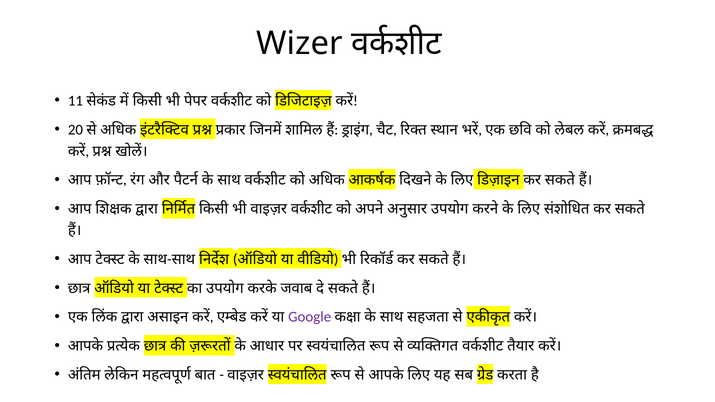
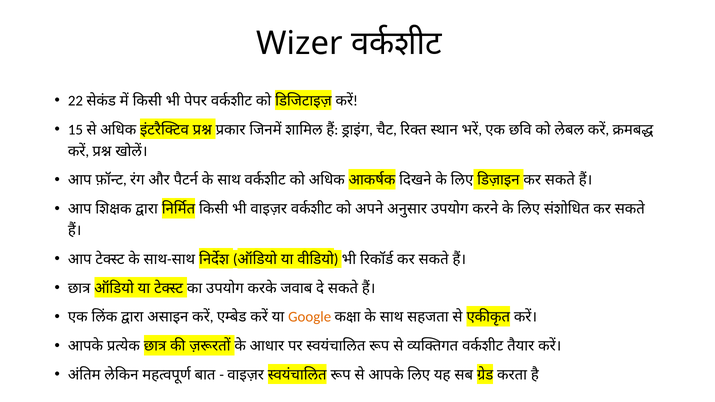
11: 11 -> 22
20: 20 -> 15
Google colour: purple -> orange
